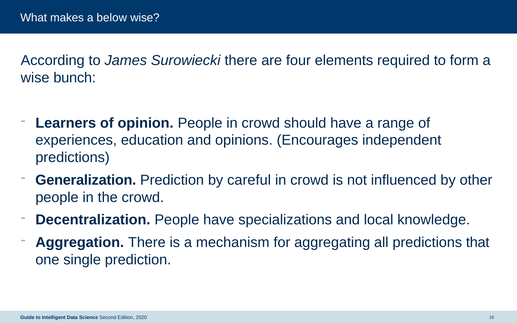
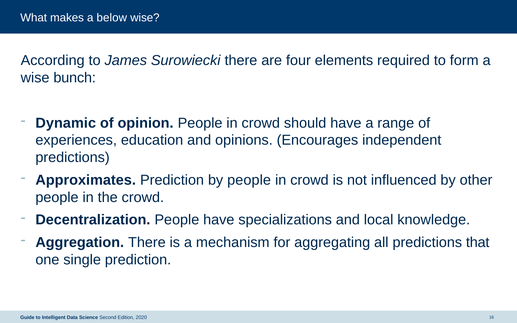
Learners: Learners -> Dynamic
Generalization: Generalization -> Approximates
by careful: careful -> people
